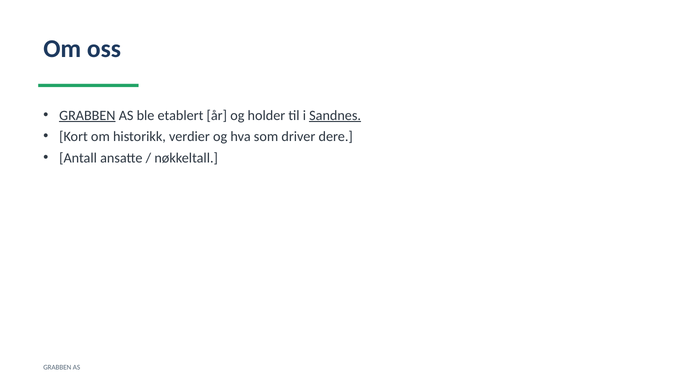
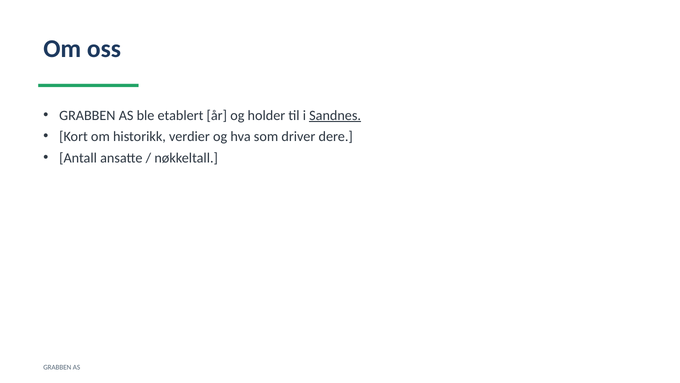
GRABBEN at (87, 115) underline: present -> none
